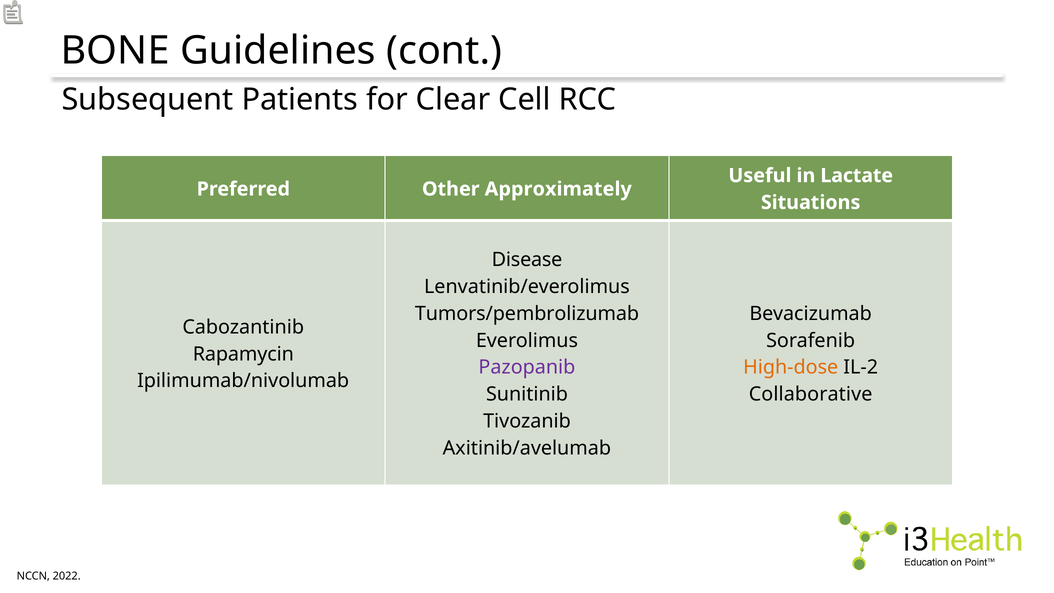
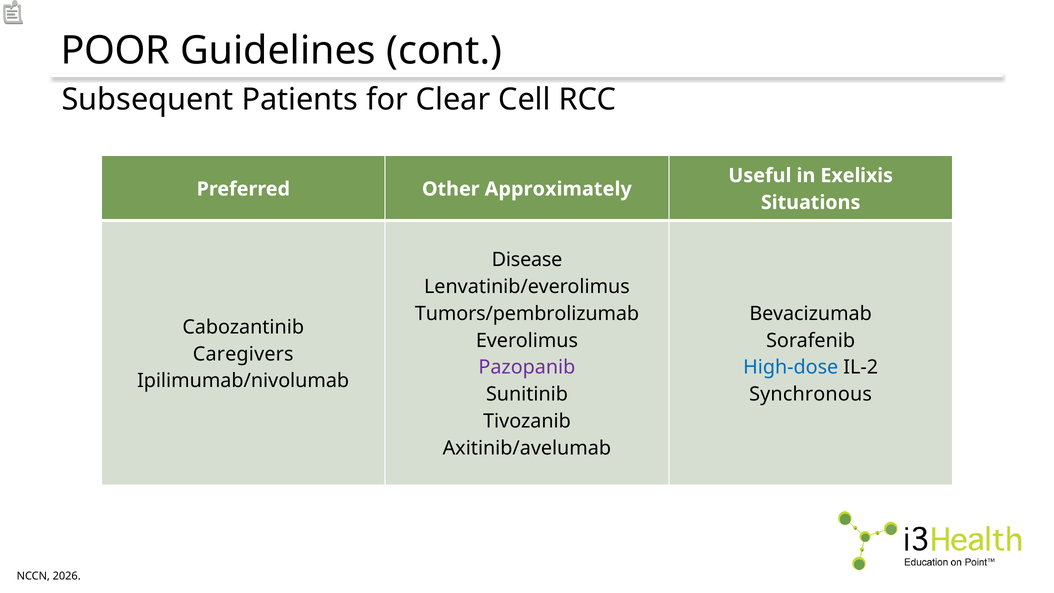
BONE: BONE -> POOR
Lactate: Lactate -> Exelixis
Rapamycin: Rapamycin -> Caregivers
High-dose colour: orange -> blue
Collaborative: Collaborative -> Synchronous
2022: 2022 -> 2026
